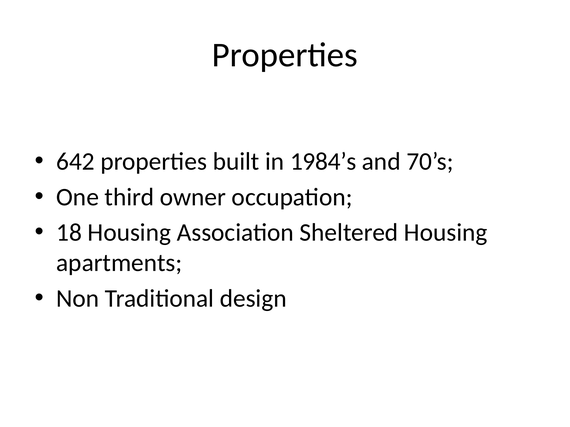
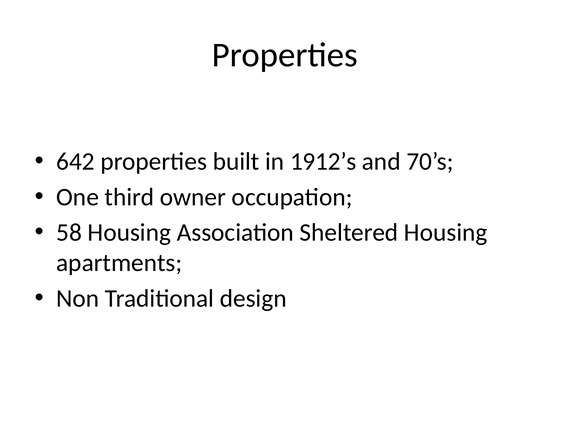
1984’s: 1984’s -> 1912’s
18: 18 -> 58
